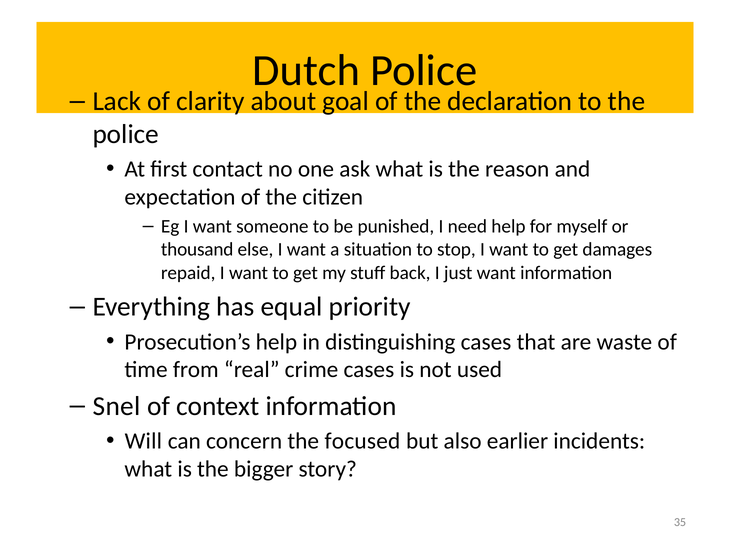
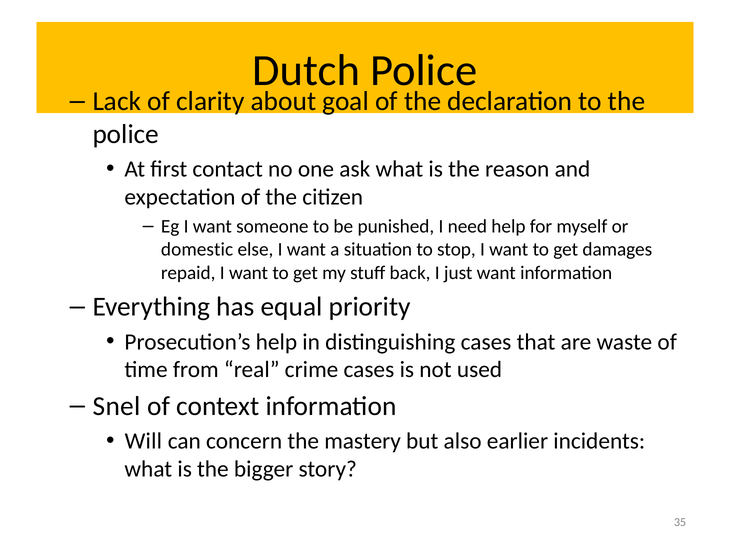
thousand: thousand -> domestic
focused: focused -> mastery
